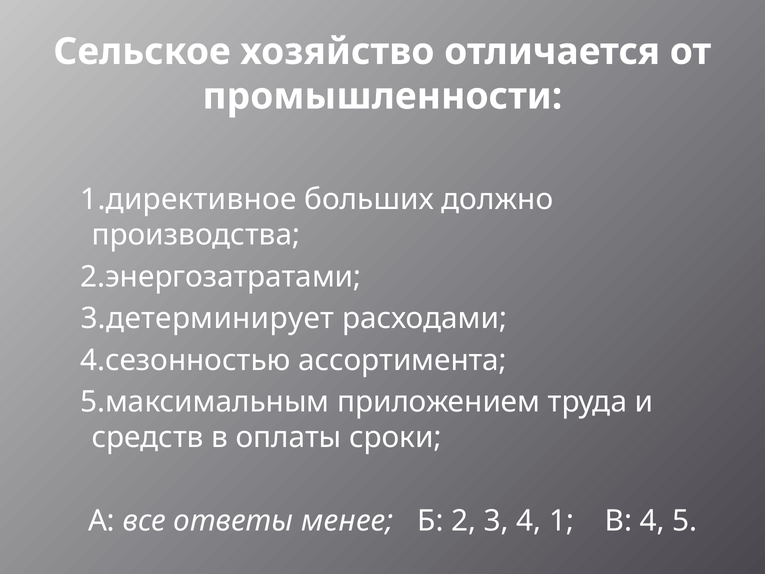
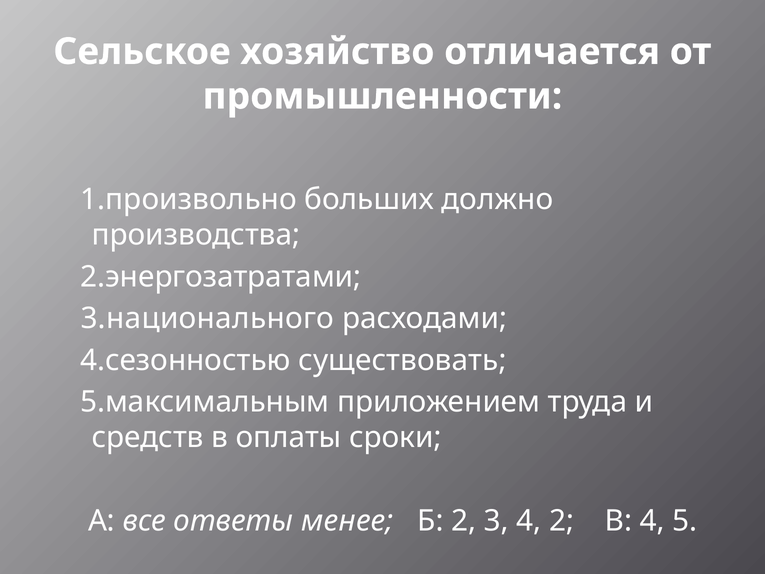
1.директивное: 1.директивное -> 1.произвольно
3.детерминирует: 3.детерминирует -> 3.национального
ассортимента: ассортимента -> существовать
4 1: 1 -> 2
